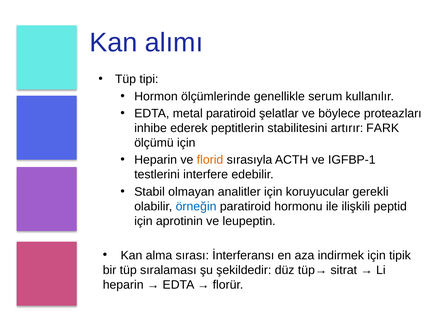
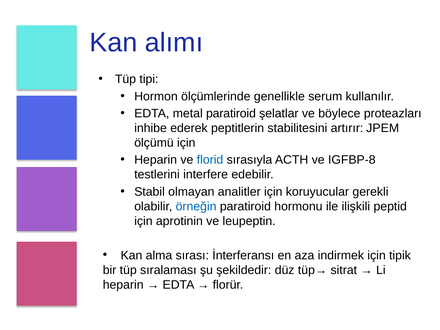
FARK: FARK -> JPEM
florid colour: orange -> blue
IGFBP-1: IGFBP-1 -> IGFBP-8
